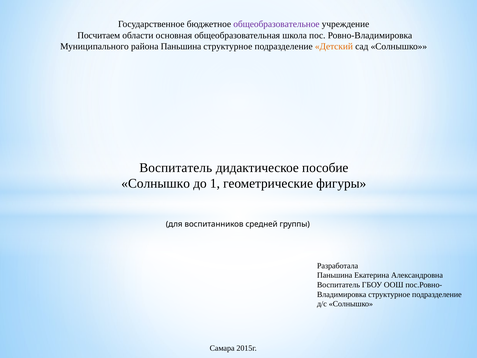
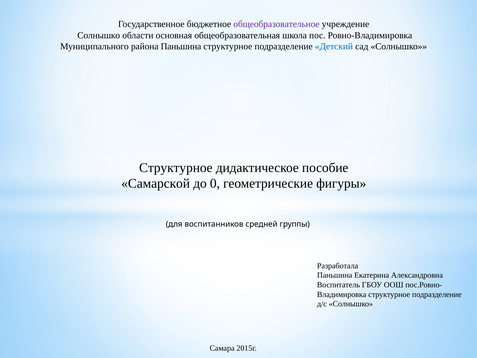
Посчитаем at (99, 35): Посчитаем -> Солнышко
Детский colour: orange -> blue
Воспитатель at (176, 168): Воспитатель -> Структурное
Солнышко at (156, 183): Солнышко -> Самарской
1: 1 -> 0
